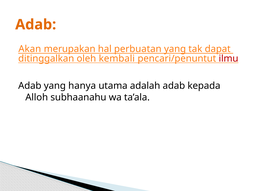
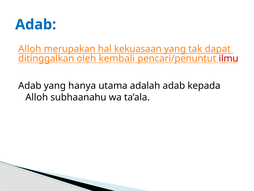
Adab at (36, 25) colour: orange -> blue
Akan at (30, 49): Akan -> Alloh
perbuatan: perbuatan -> kekuasaan
